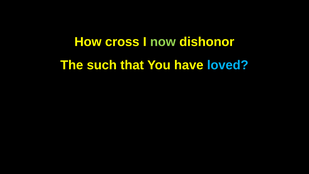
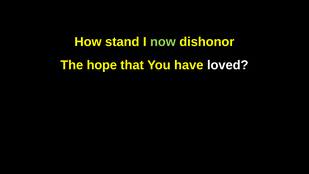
cross: cross -> stand
such: such -> hope
loved colour: light blue -> white
